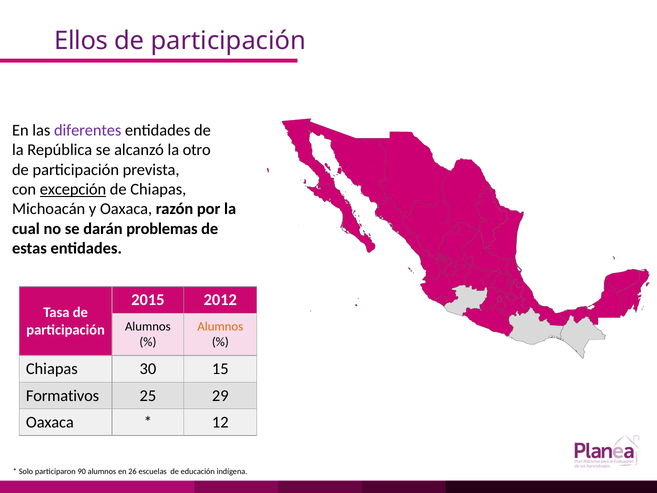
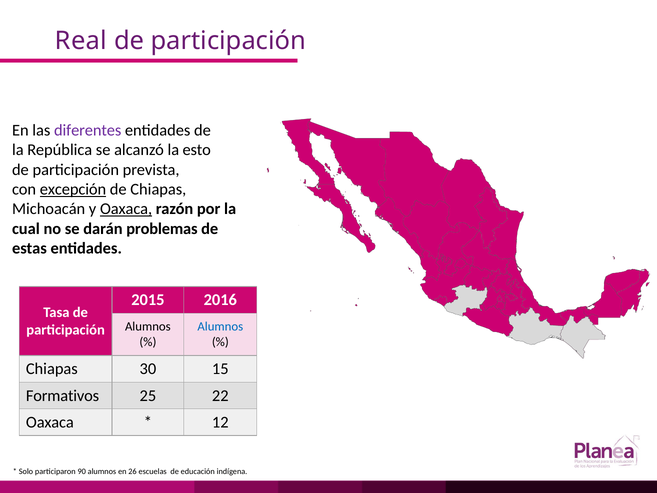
Ellos: Ellos -> Real
otro: otro -> esto
Oaxaca at (126, 209) underline: none -> present
2012: 2012 -> 2016
Alumnos at (220, 327) colour: orange -> blue
29: 29 -> 22
